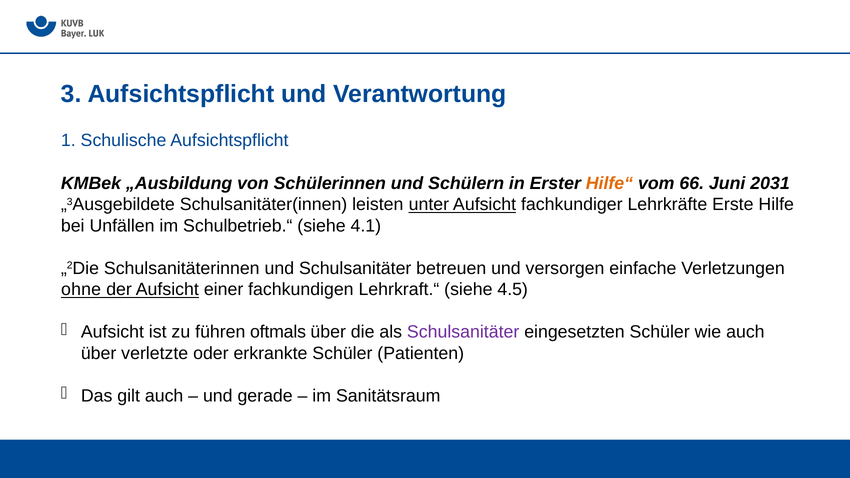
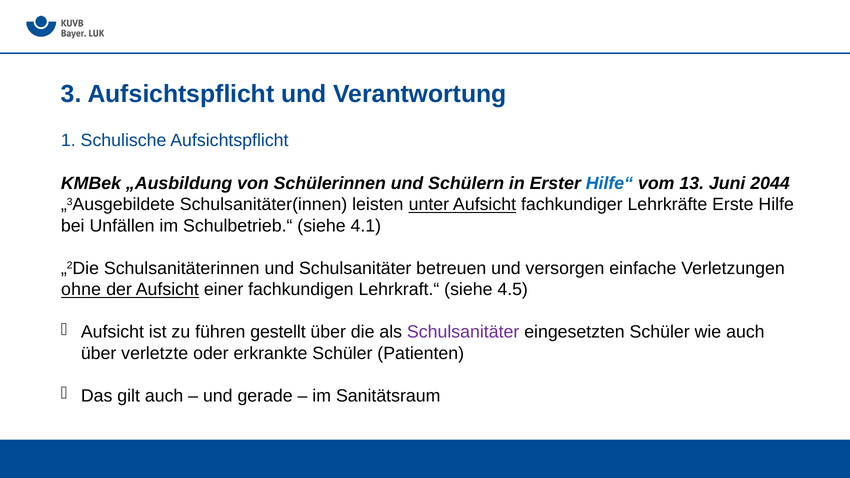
Hilfe“ colour: orange -> blue
66: 66 -> 13
2031: 2031 -> 2044
oftmals: oftmals -> gestellt
